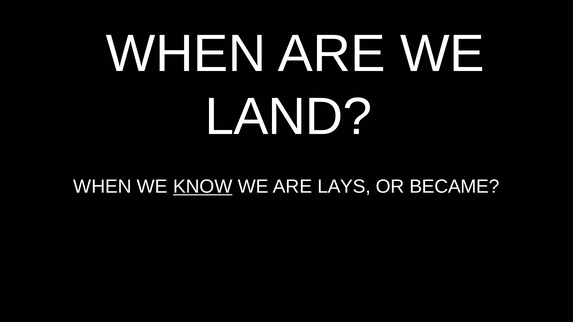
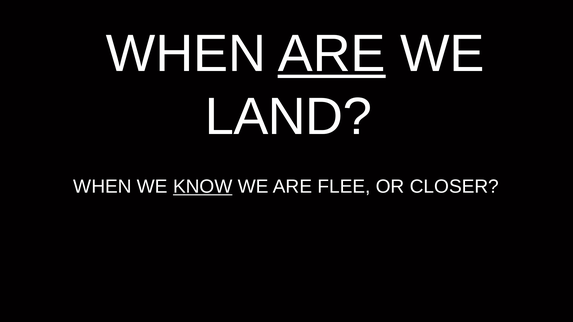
ARE at (332, 54) underline: none -> present
LAYS: LAYS -> FLEE
BECAME: BECAME -> CLOSER
